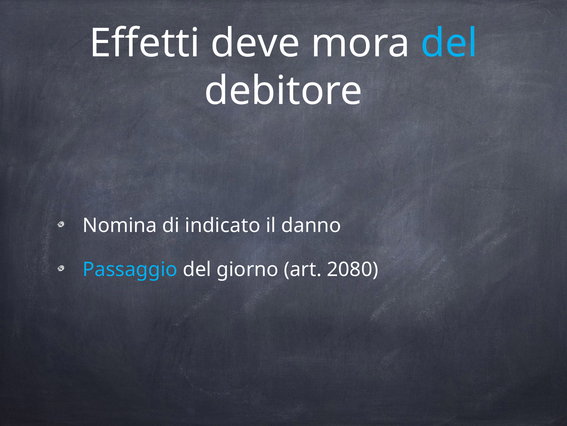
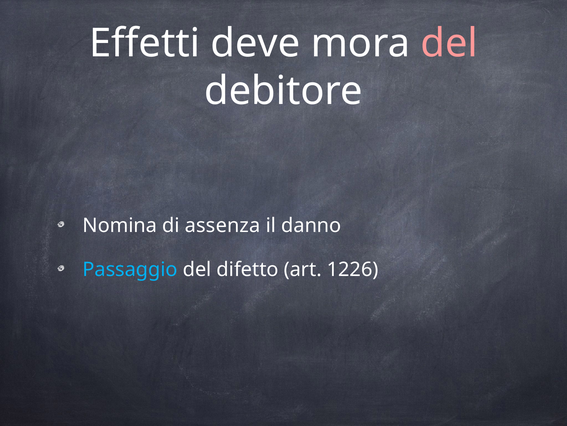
del at (449, 43) colour: light blue -> pink
indicato: indicato -> assenza
giorno: giorno -> difetto
2080: 2080 -> 1226
